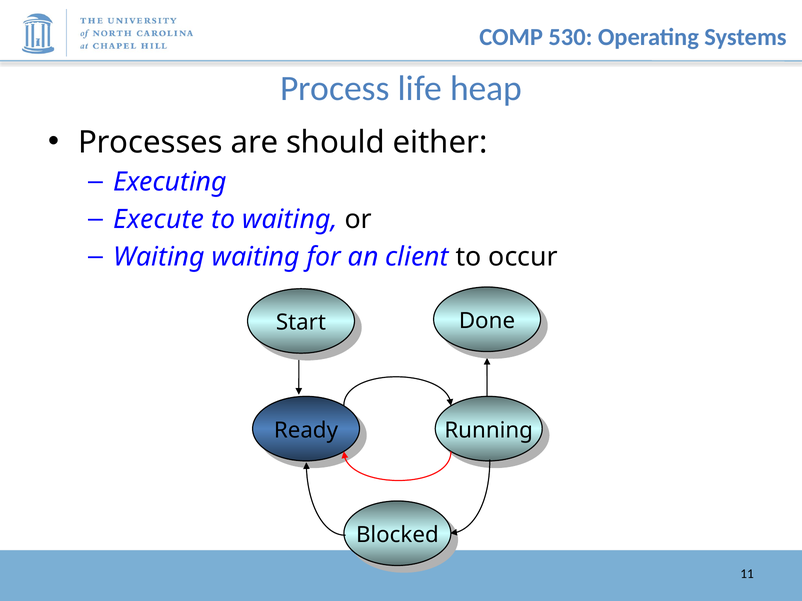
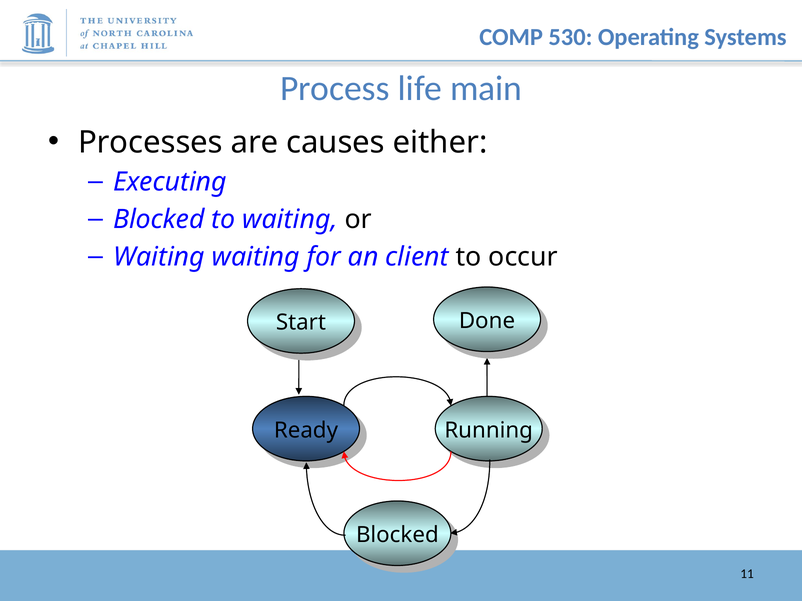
heap: heap -> main
should: should -> causes
Execute at (159, 220): Execute -> Blocked
